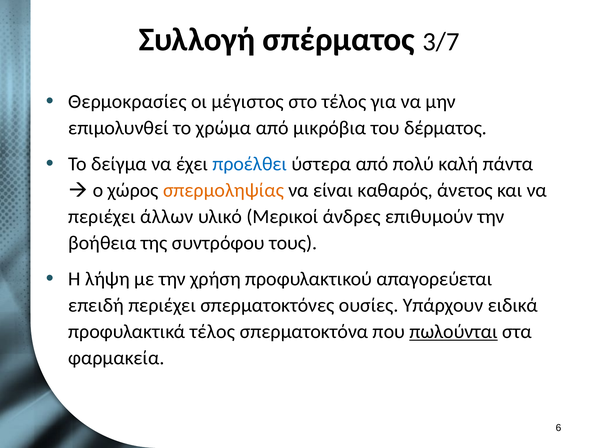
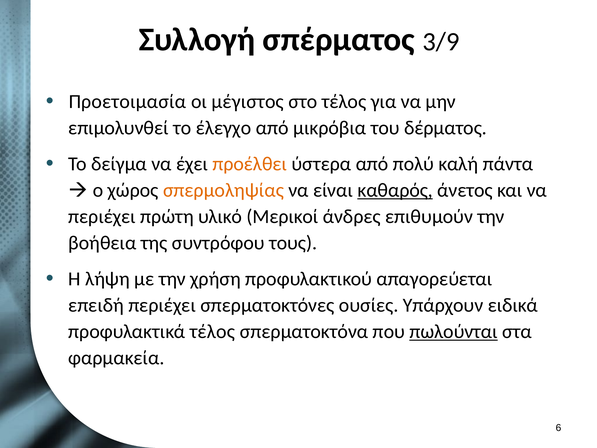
3/7: 3/7 -> 3/9
Θερμοκρασίες: Θερμοκρασίες -> Προετοιμασία
χρώμα: χρώμα -> έλεγχο
προέλθει colour: blue -> orange
καθαρός underline: none -> present
άλλων: άλλων -> πρώτη
